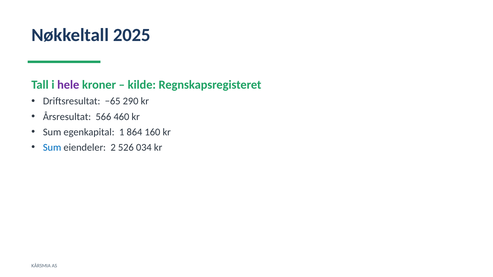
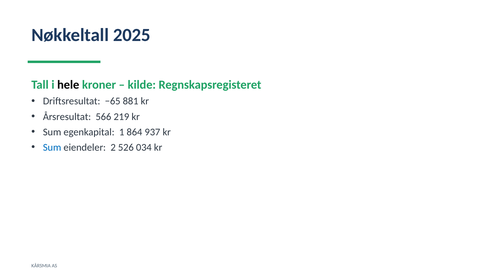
hele colour: purple -> black
290: 290 -> 881
460: 460 -> 219
160: 160 -> 937
